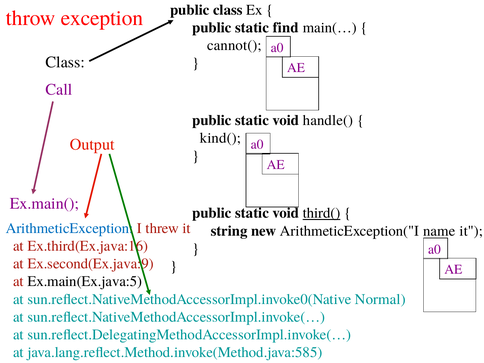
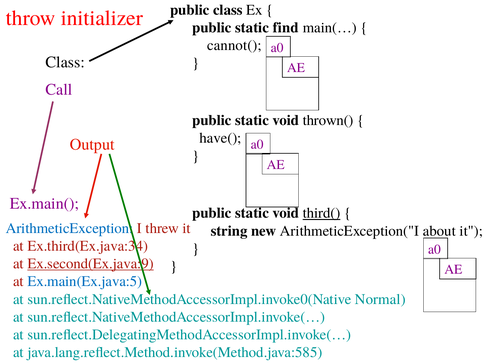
exception: exception -> initializer
handle(: handle( -> thrown(
kind(: kind( -> have(
name: name -> about
Ex.third(Ex.java:16: Ex.third(Ex.java:16 -> Ex.third(Ex.java:34
Ex.second(Ex.java:9 underline: none -> present
Ex.main(Ex.java:5 colour: black -> blue
